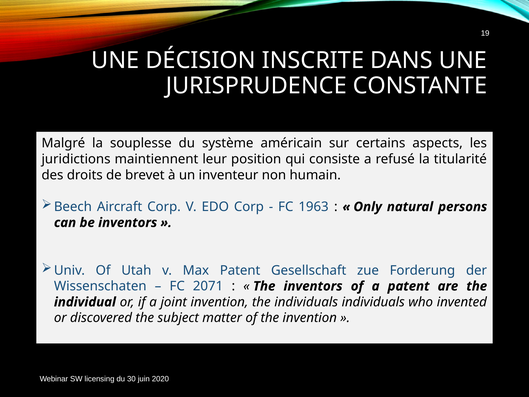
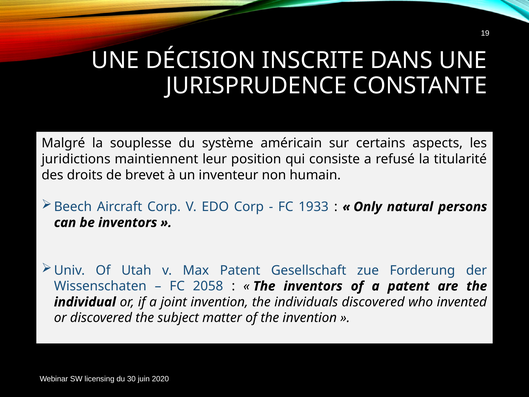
1963: 1963 -> 1933
2071: 2071 -> 2058
individuals individuals: individuals -> discovered
